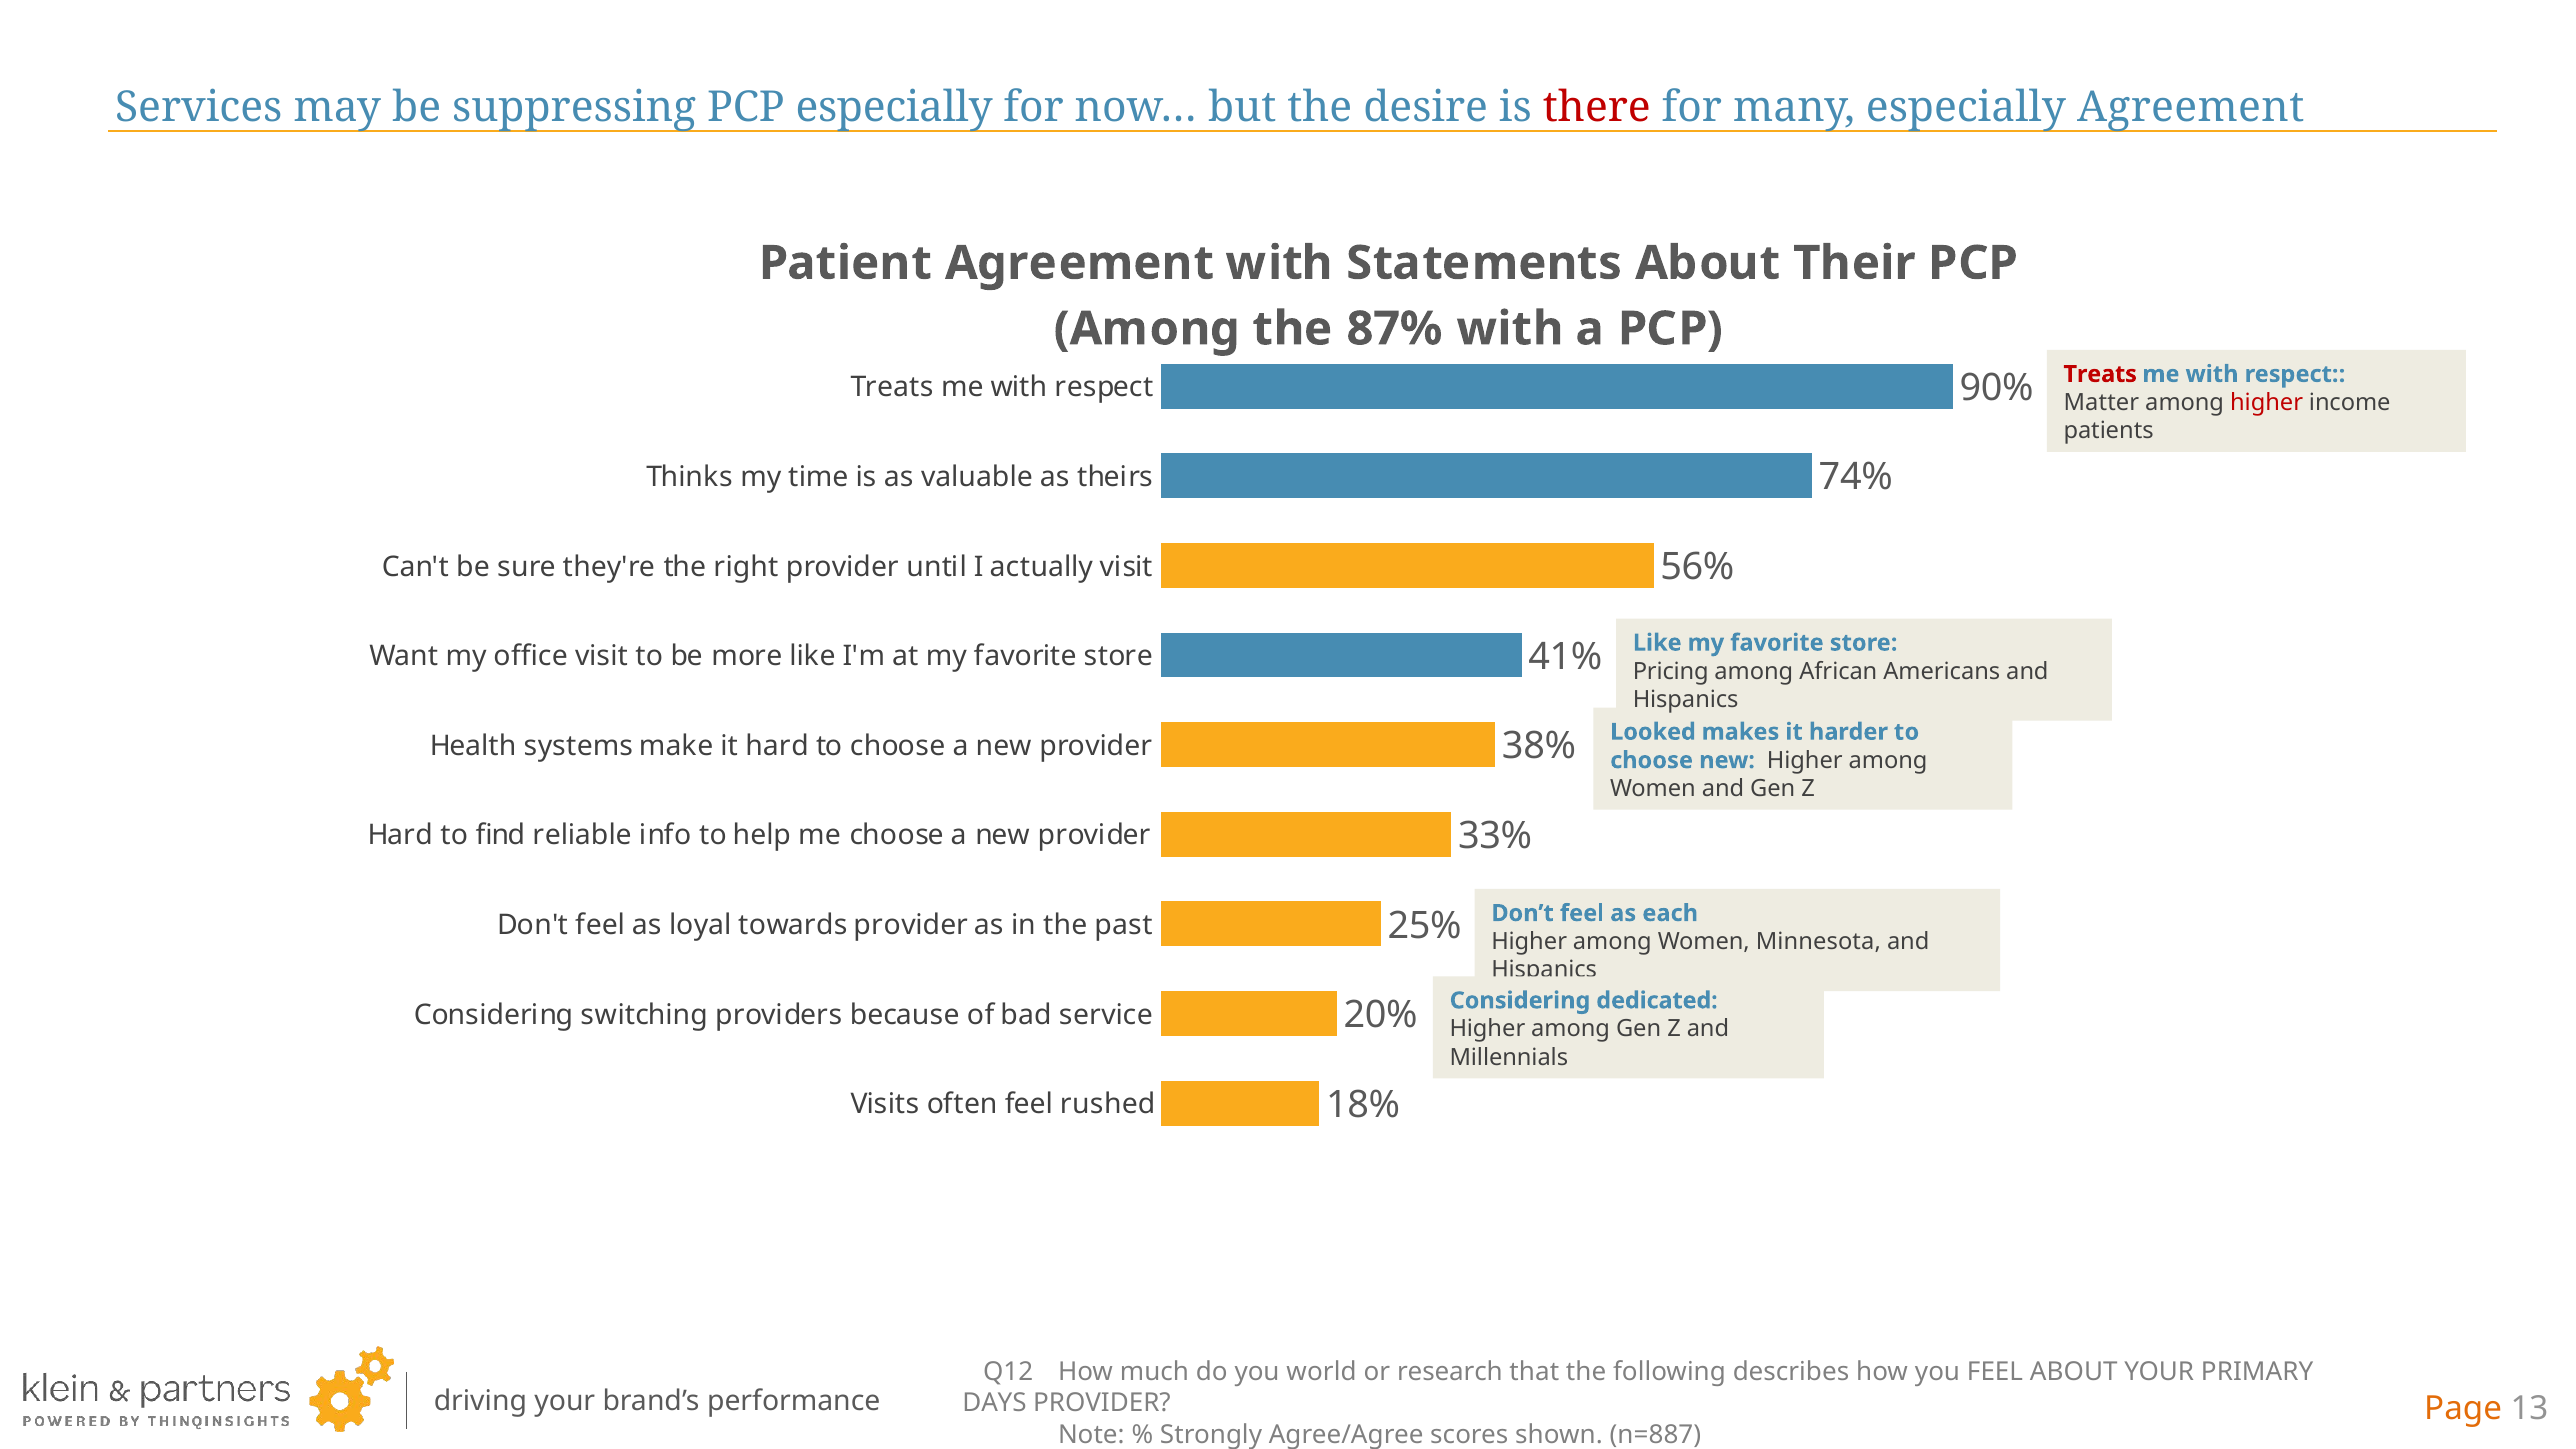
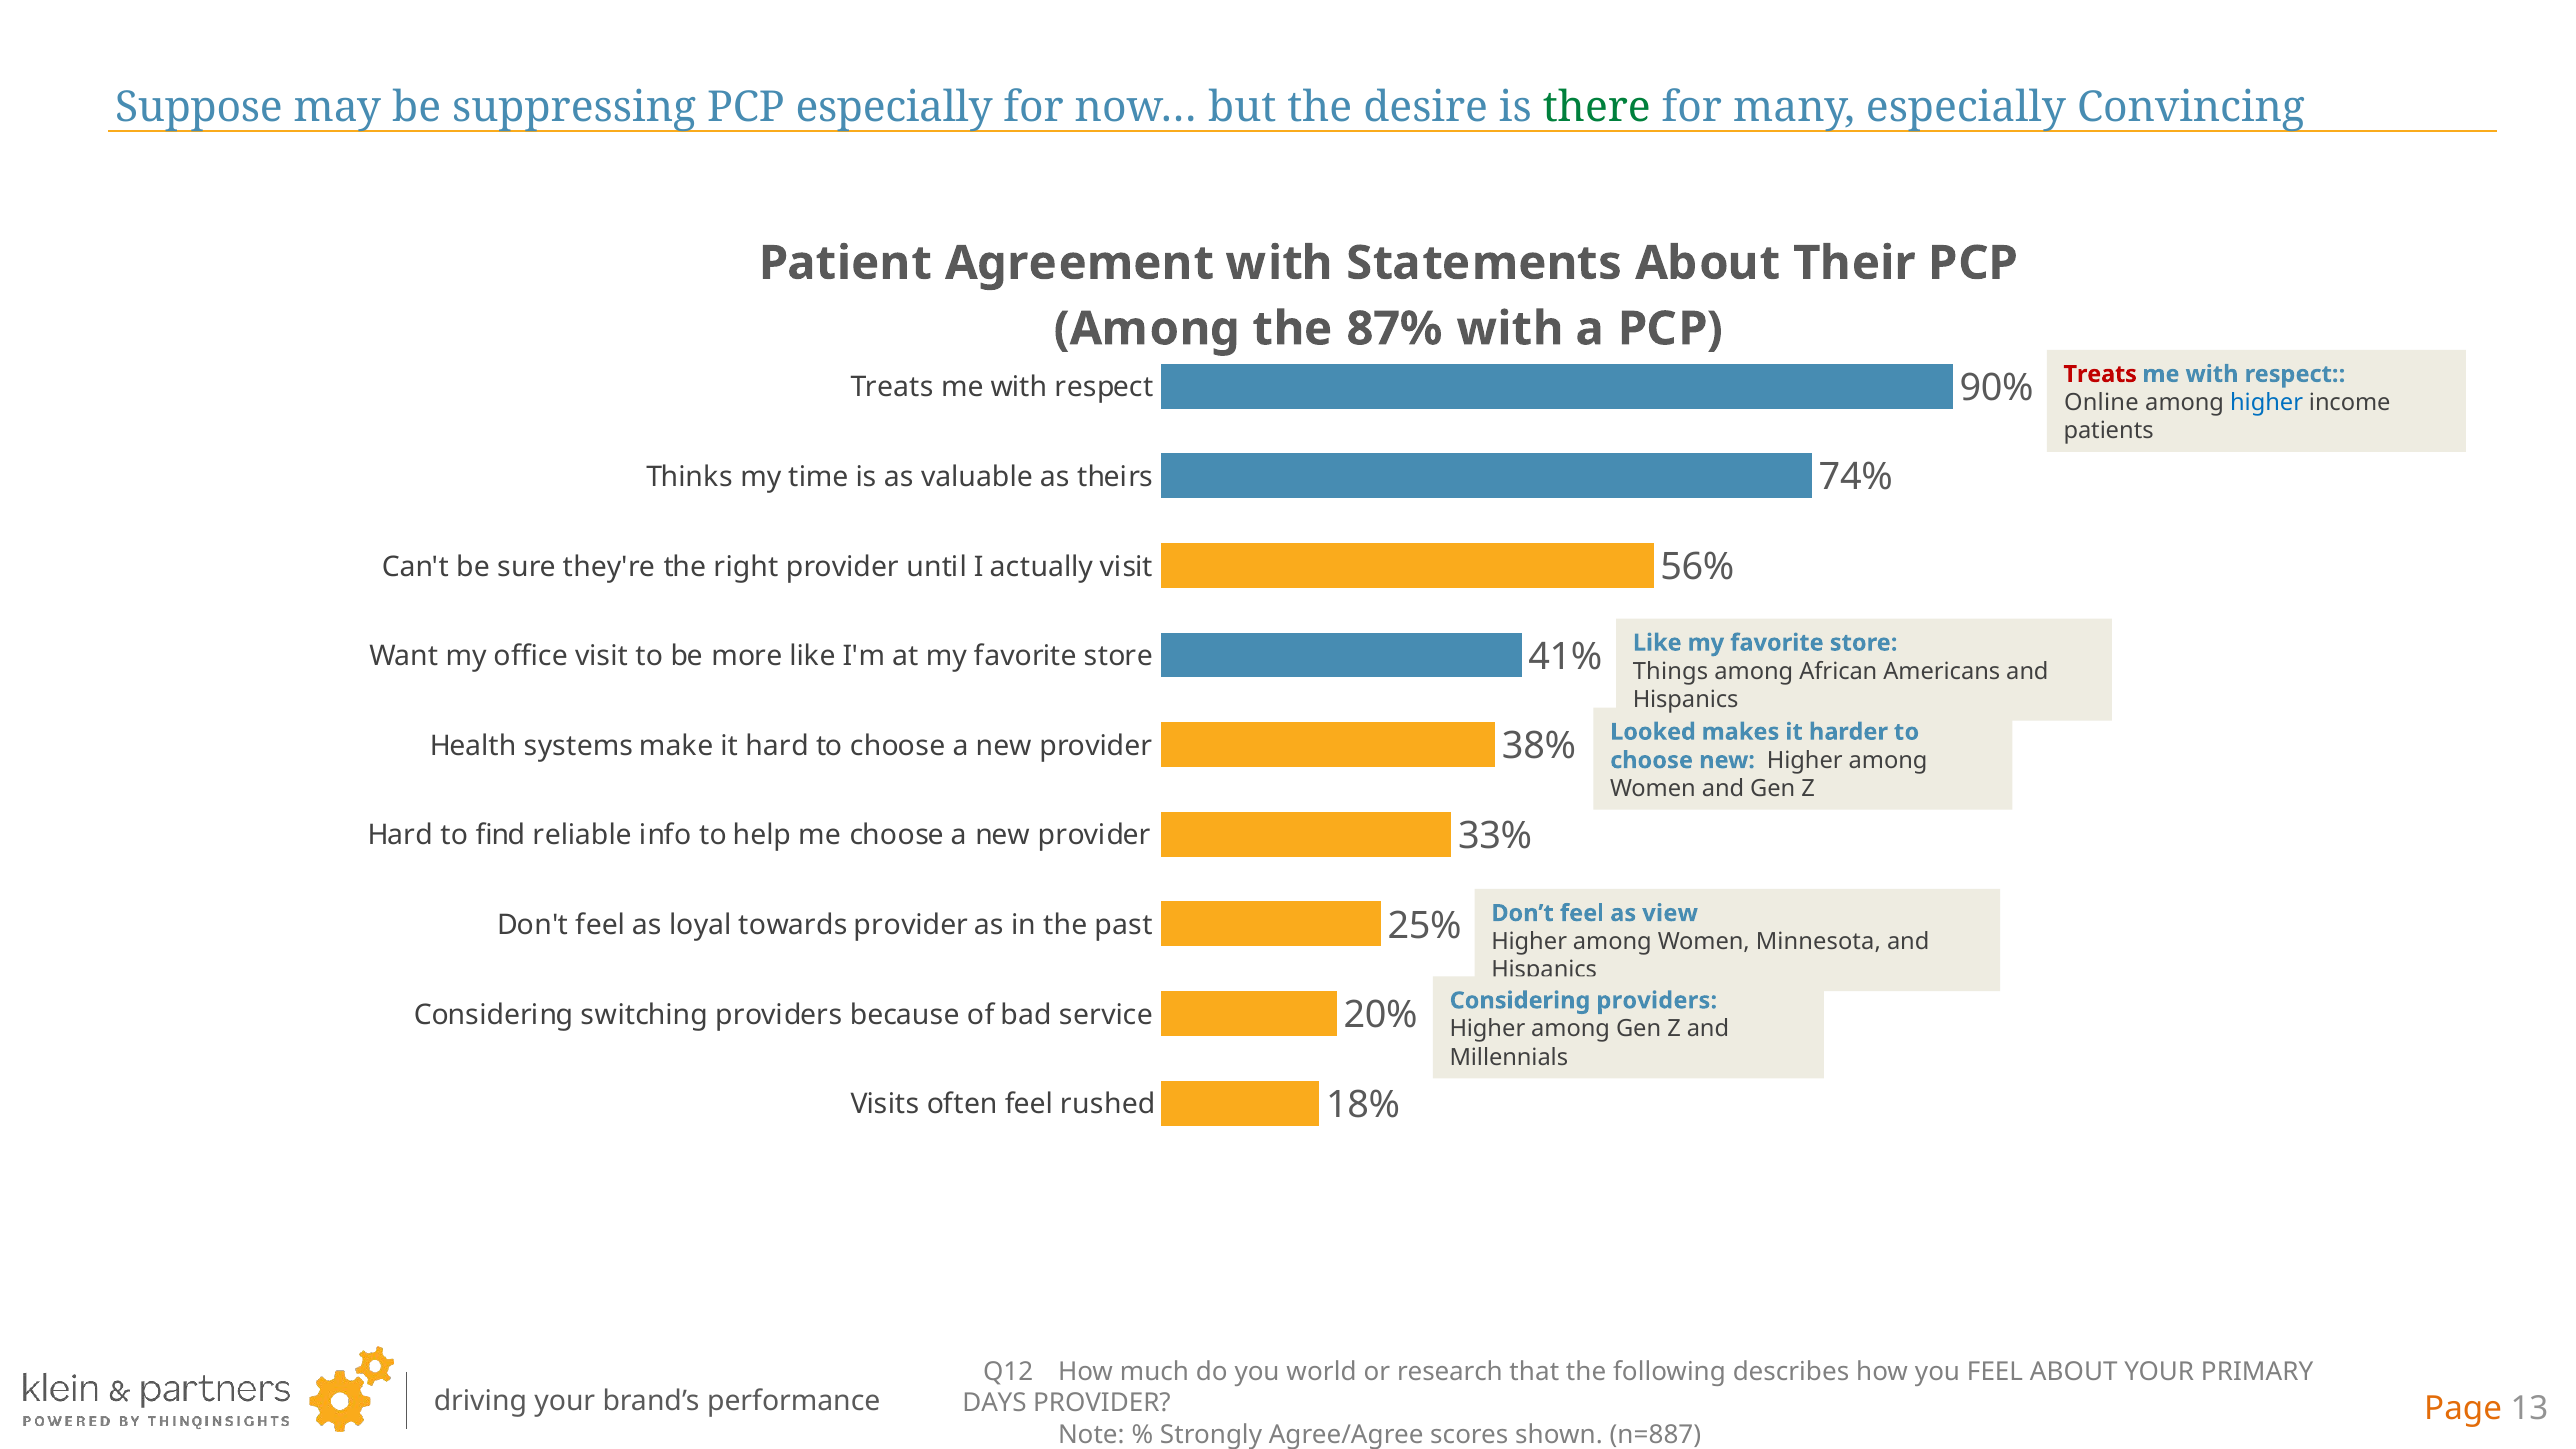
Services: Services -> Suppose
there colour: red -> green
especially Agreement: Agreement -> Convincing
Matter: Matter -> Online
higher at (2267, 403) colour: red -> blue
Pricing: Pricing -> Things
each: each -> view
Considering dedicated: dedicated -> providers
